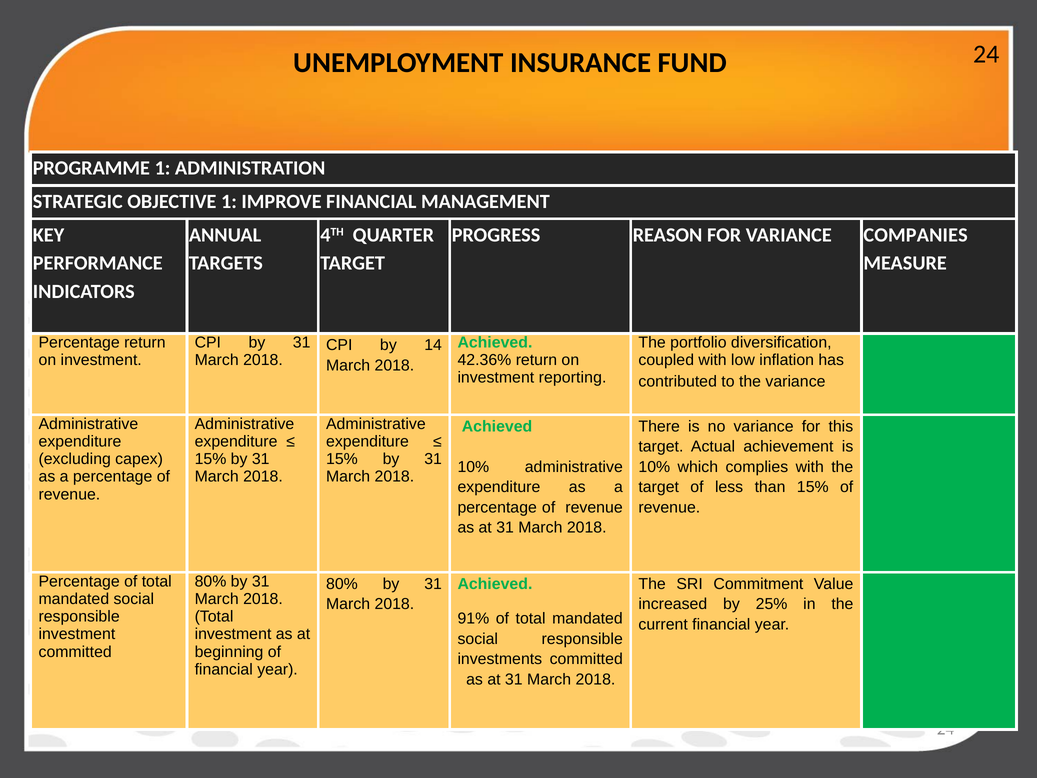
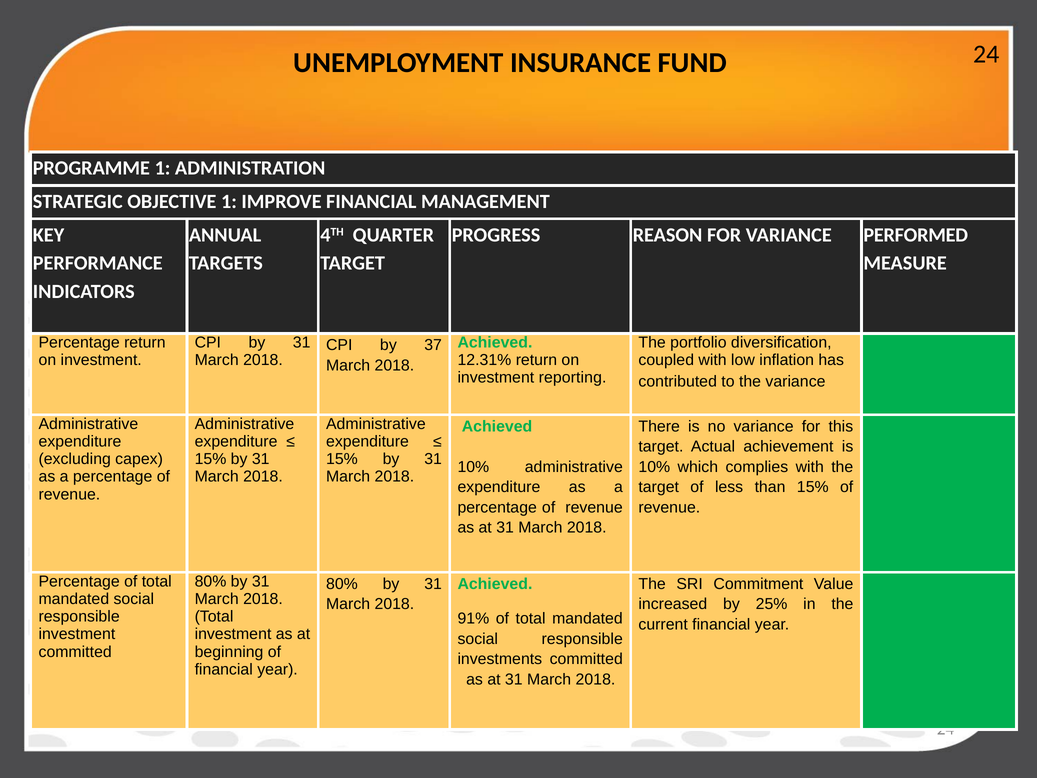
COMPANIES: COMPANIES -> PERFORMED
14: 14 -> 37
42.36%: 42.36% -> 12.31%
